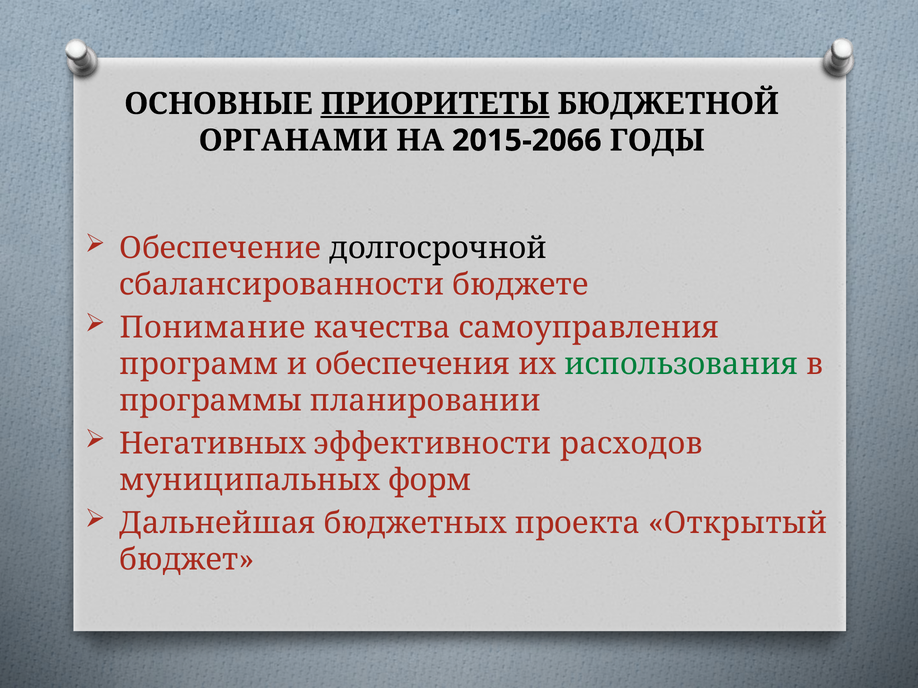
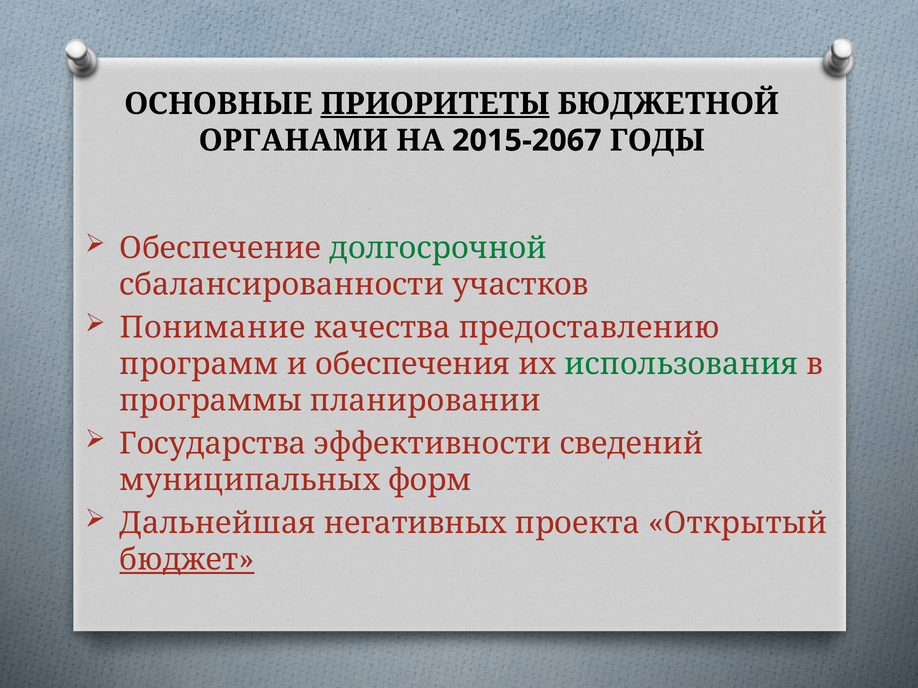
2015-2066: 2015-2066 -> 2015-2067
долгосрочной colour: black -> green
бюджете: бюджете -> участков
самоуправления: самоуправления -> предоставлению
Негативных: Негативных -> Государства
расходов: расходов -> сведений
бюджетных: бюджетных -> негативных
бюджет underline: none -> present
